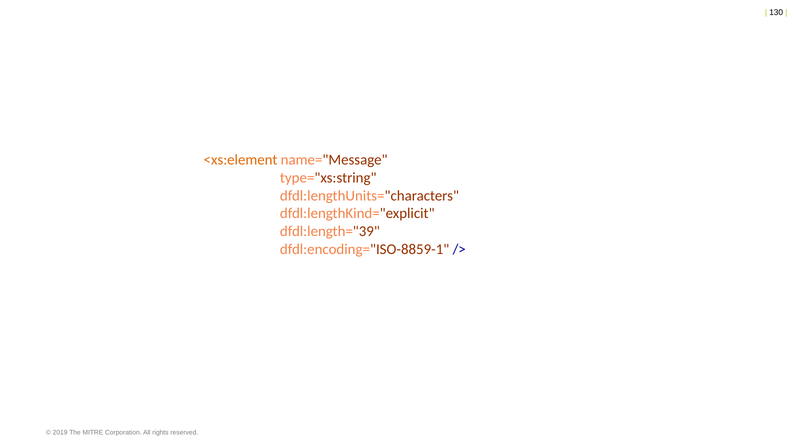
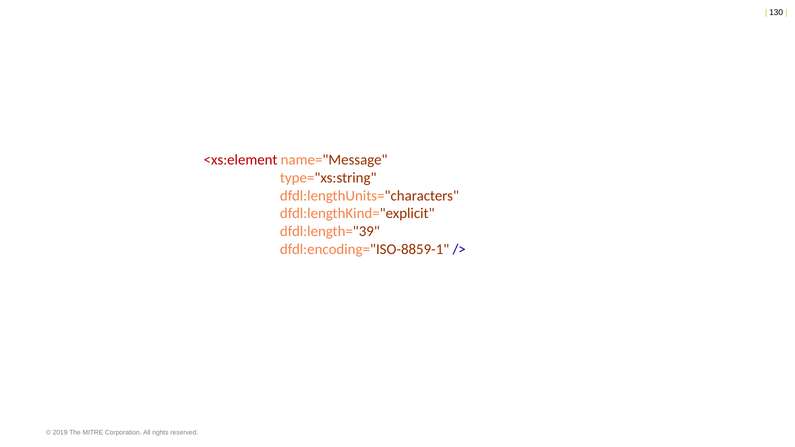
<xs:element colour: orange -> red
